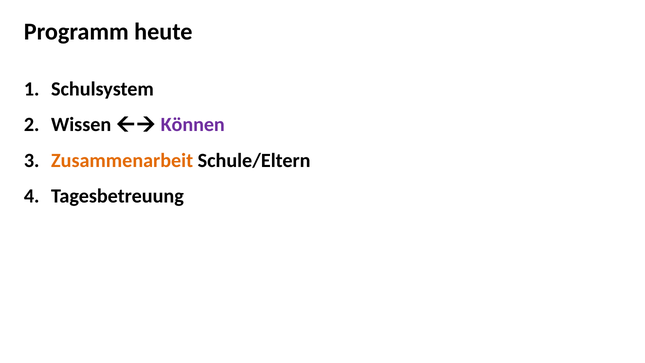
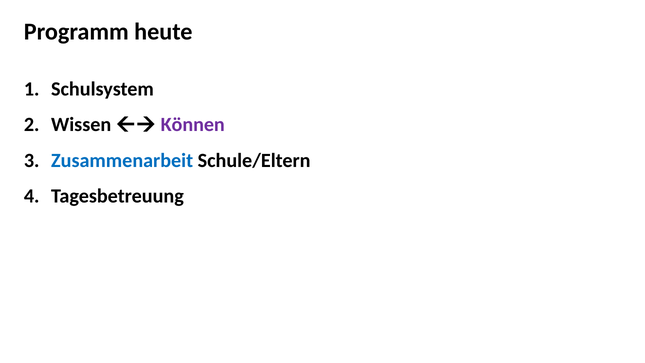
Zusammenarbeit colour: orange -> blue
